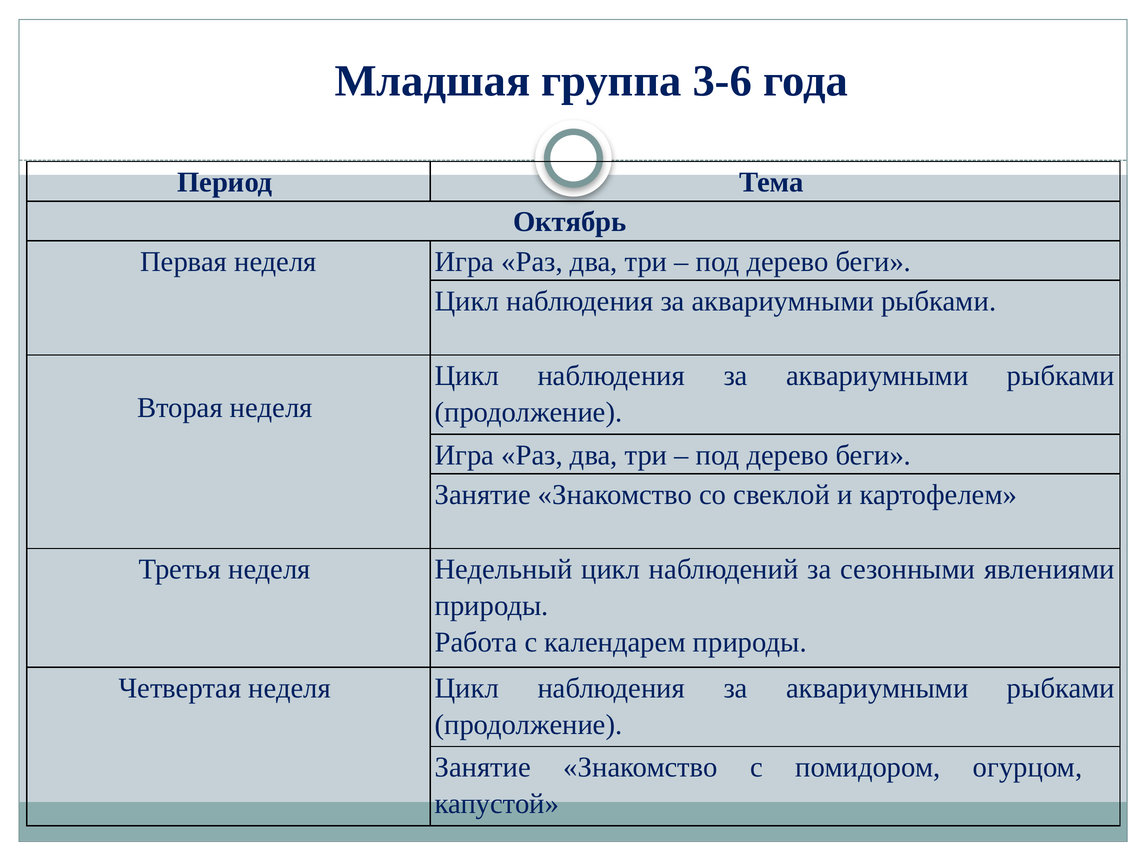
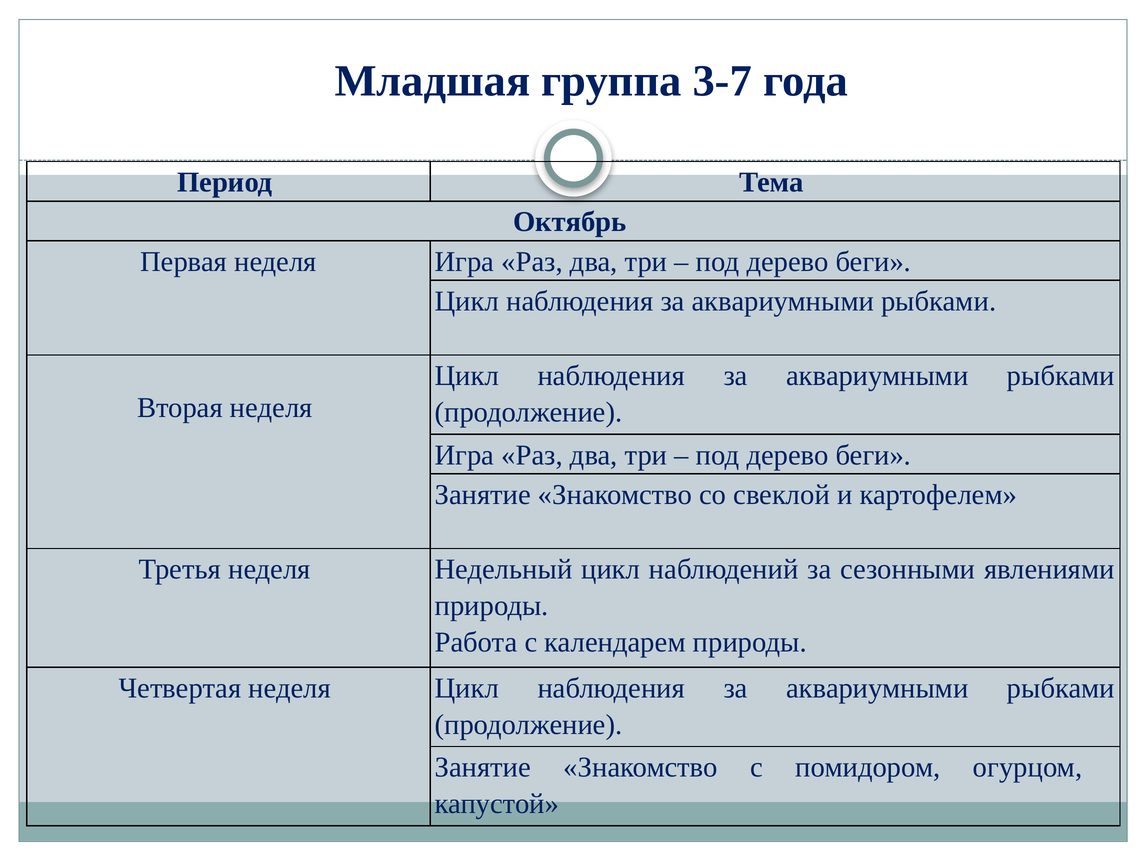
3-6: 3-6 -> 3-7
